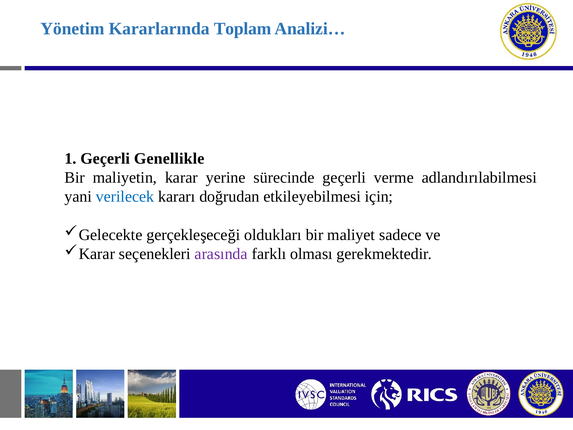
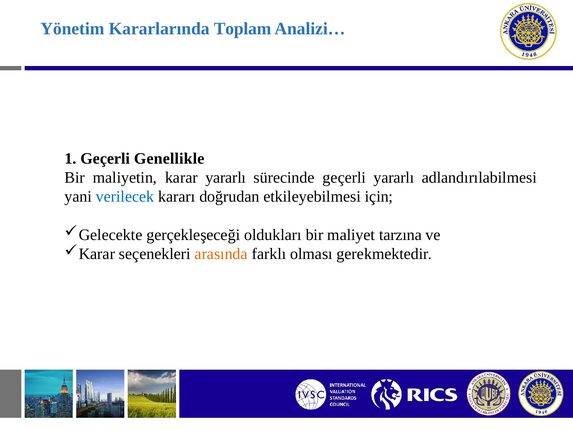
karar yerine: yerine -> yararlı
geçerli verme: verme -> yararlı
sadece: sadece -> tarzına
arasında colour: purple -> orange
